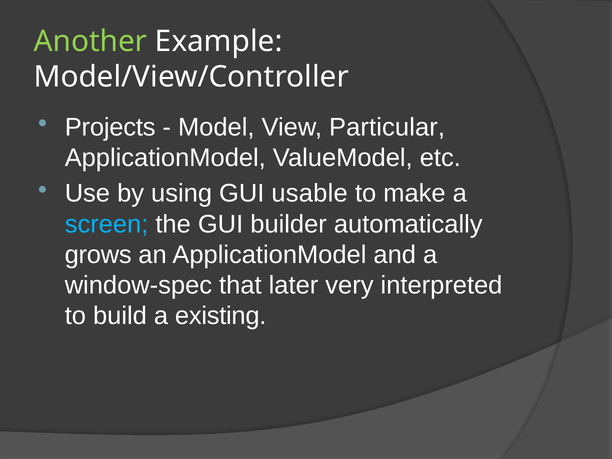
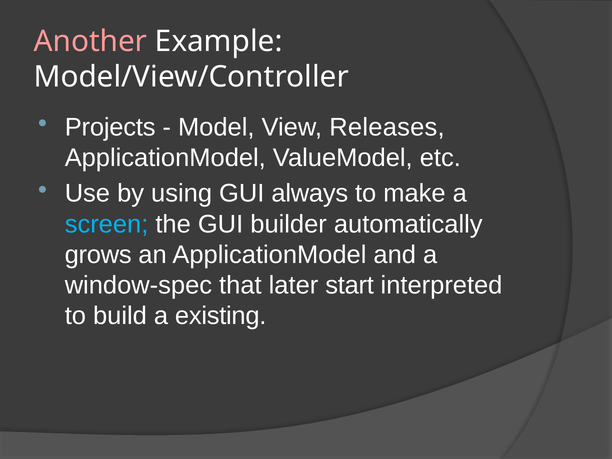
Another colour: light green -> pink
Particular: Particular -> Releases
usable: usable -> always
very: very -> start
